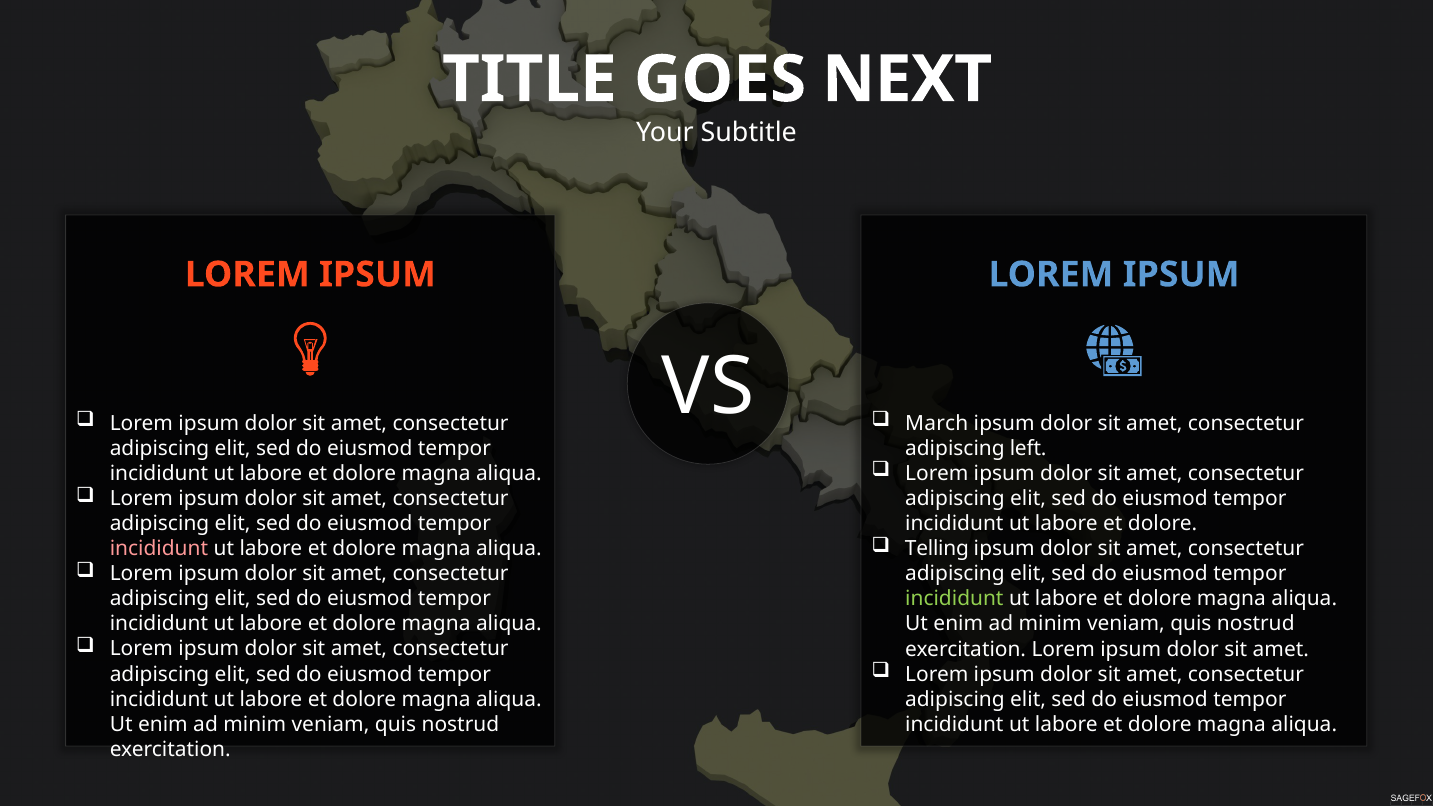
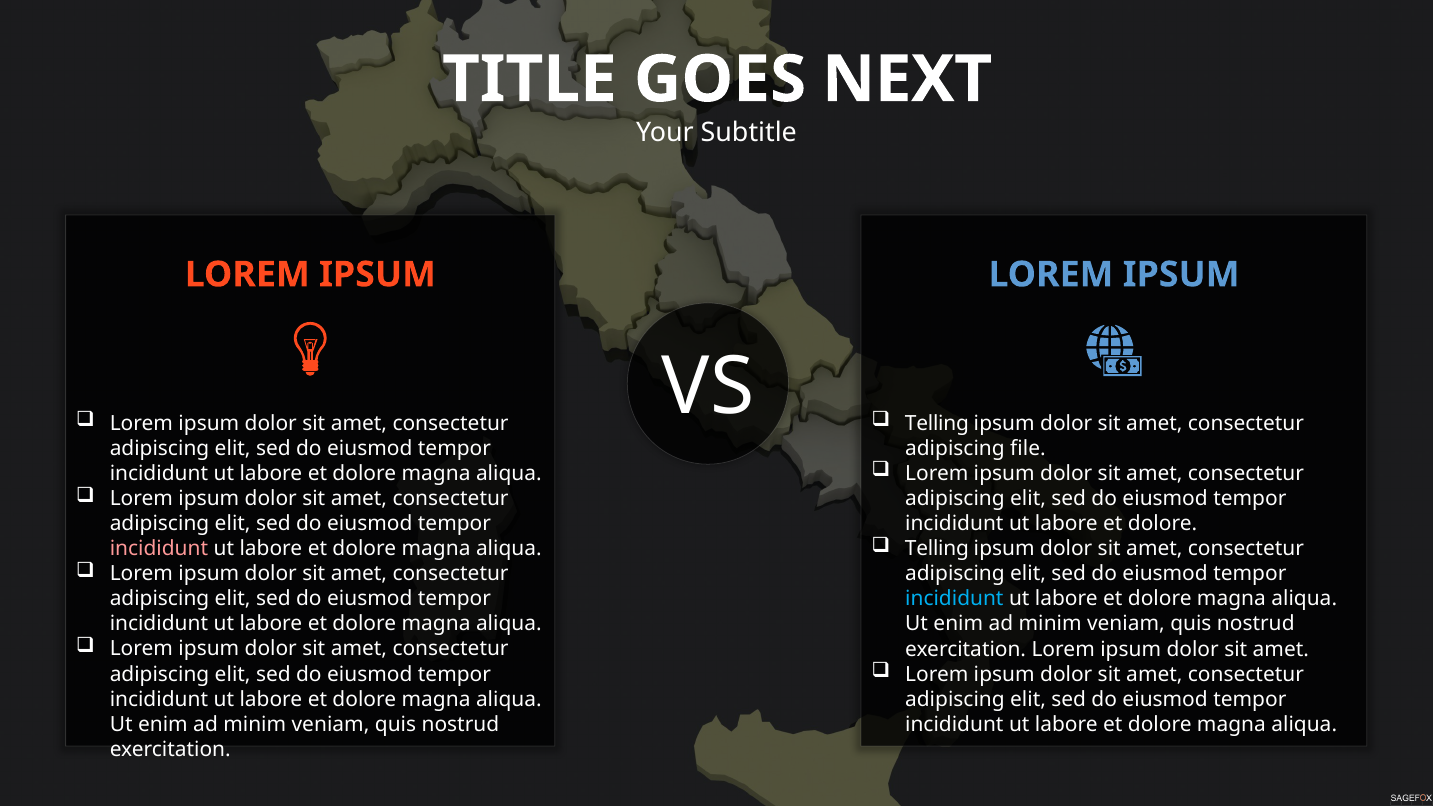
March at (937, 423): March -> Telling
left: left -> file
incididunt at (954, 599) colour: light green -> light blue
